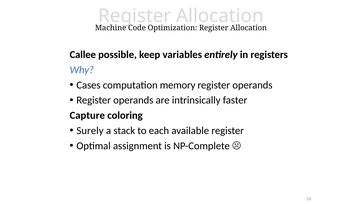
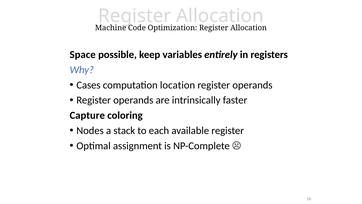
Callee: Callee -> Space
memory: memory -> location
Surely: Surely -> Nodes
